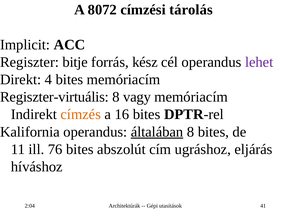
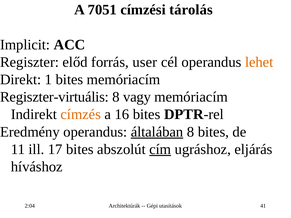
8072: 8072 -> 7051
bitje: bitje -> előd
kész: kész -> user
lehet colour: purple -> orange
4: 4 -> 1
Kalifornia: Kalifornia -> Eredmény
76: 76 -> 17
cím underline: none -> present
